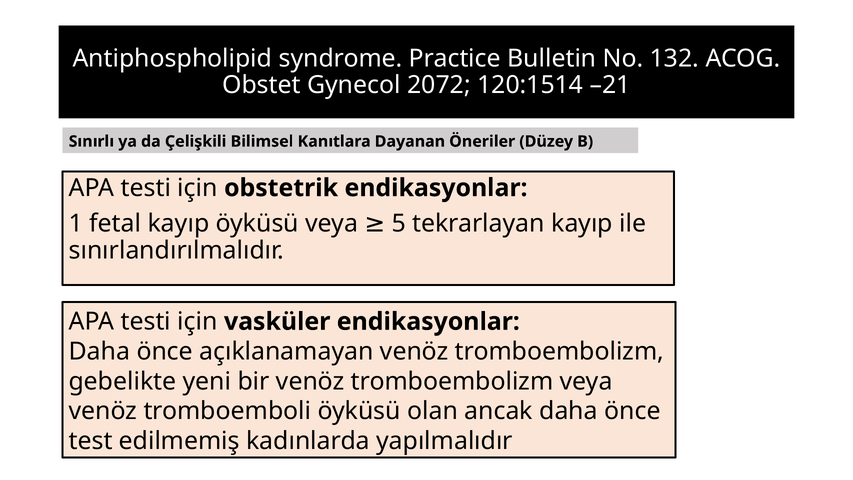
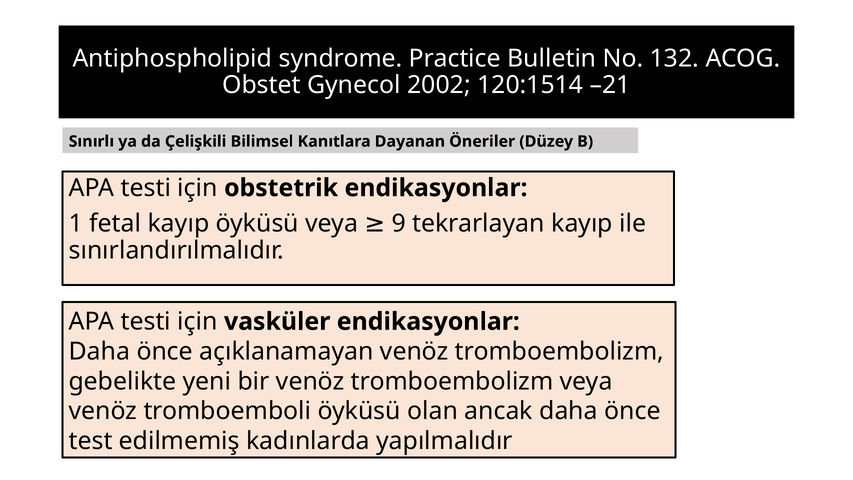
2072: 2072 -> 2002
5: 5 -> 9
